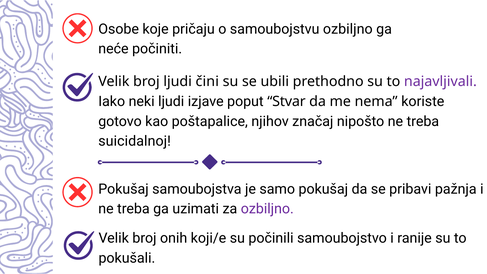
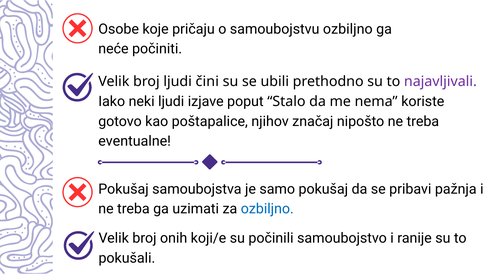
Stvar: Stvar -> Stalo
suicidalnoj: suicidalnoj -> eventualne
ozbiljno at (267, 209) colour: purple -> blue
